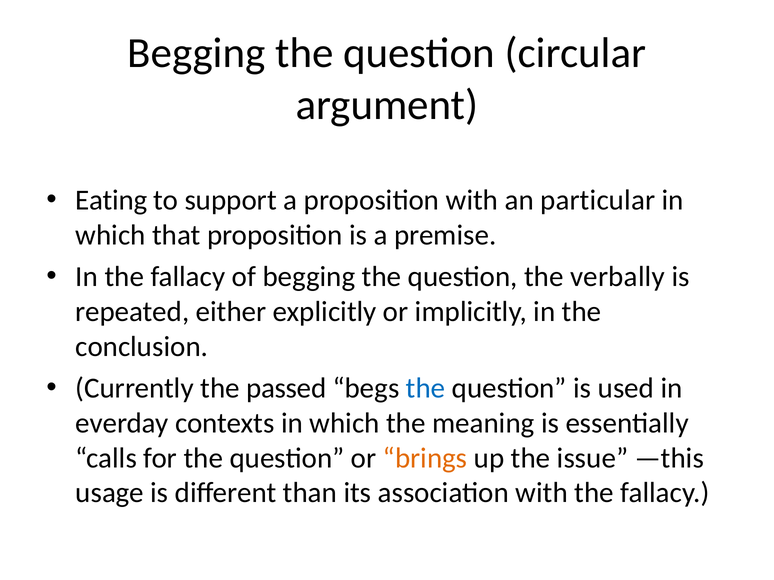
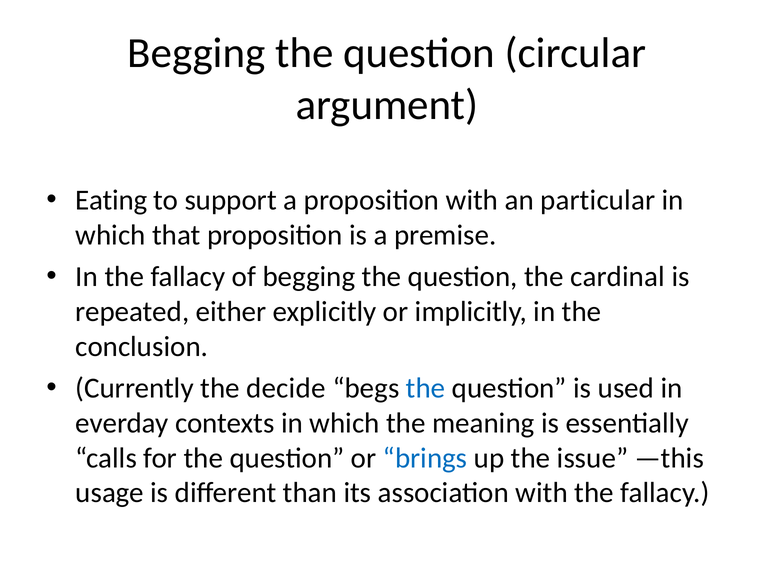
verbally: verbally -> cardinal
passed: passed -> decide
brings colour: orange -> blue
